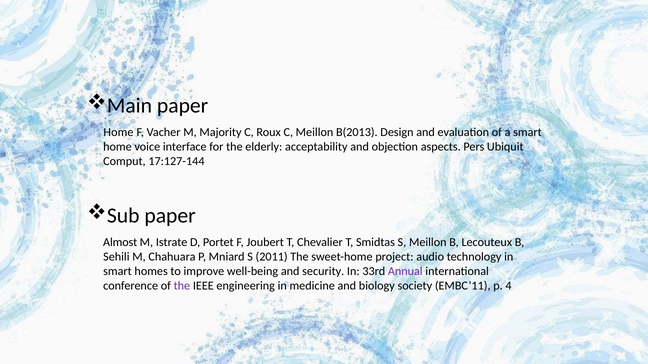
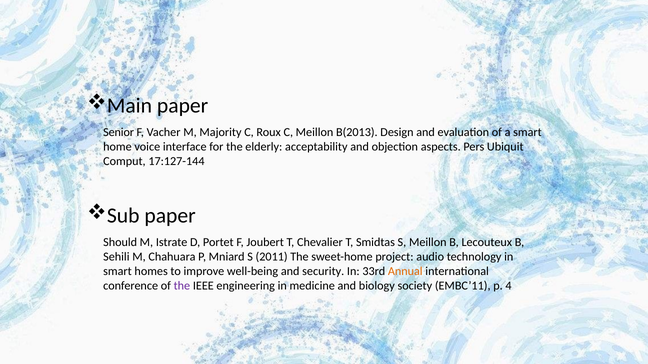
Home at (118, 132): Home -> Senior
Almost: Almost -> Should
Annual colour: purple -> orange
